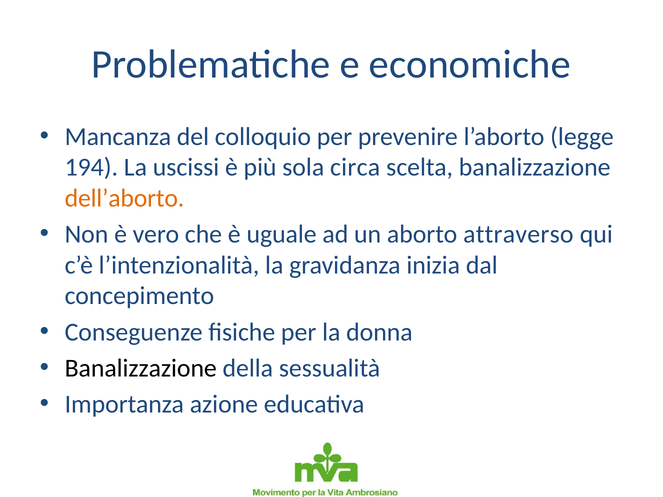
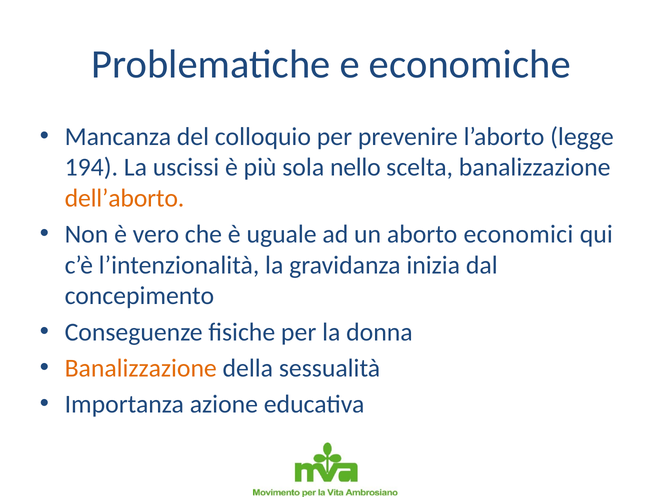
circa: circa -> nello
attraverso: attraverso -> economici
Banalizzazione at (141, 368) colour: black -> orange
